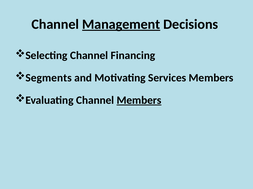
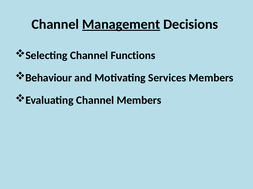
Financing: Financing -> Functions
Segments: Segments -> Behaviour
Members at (139, 101) underline: present -> none
